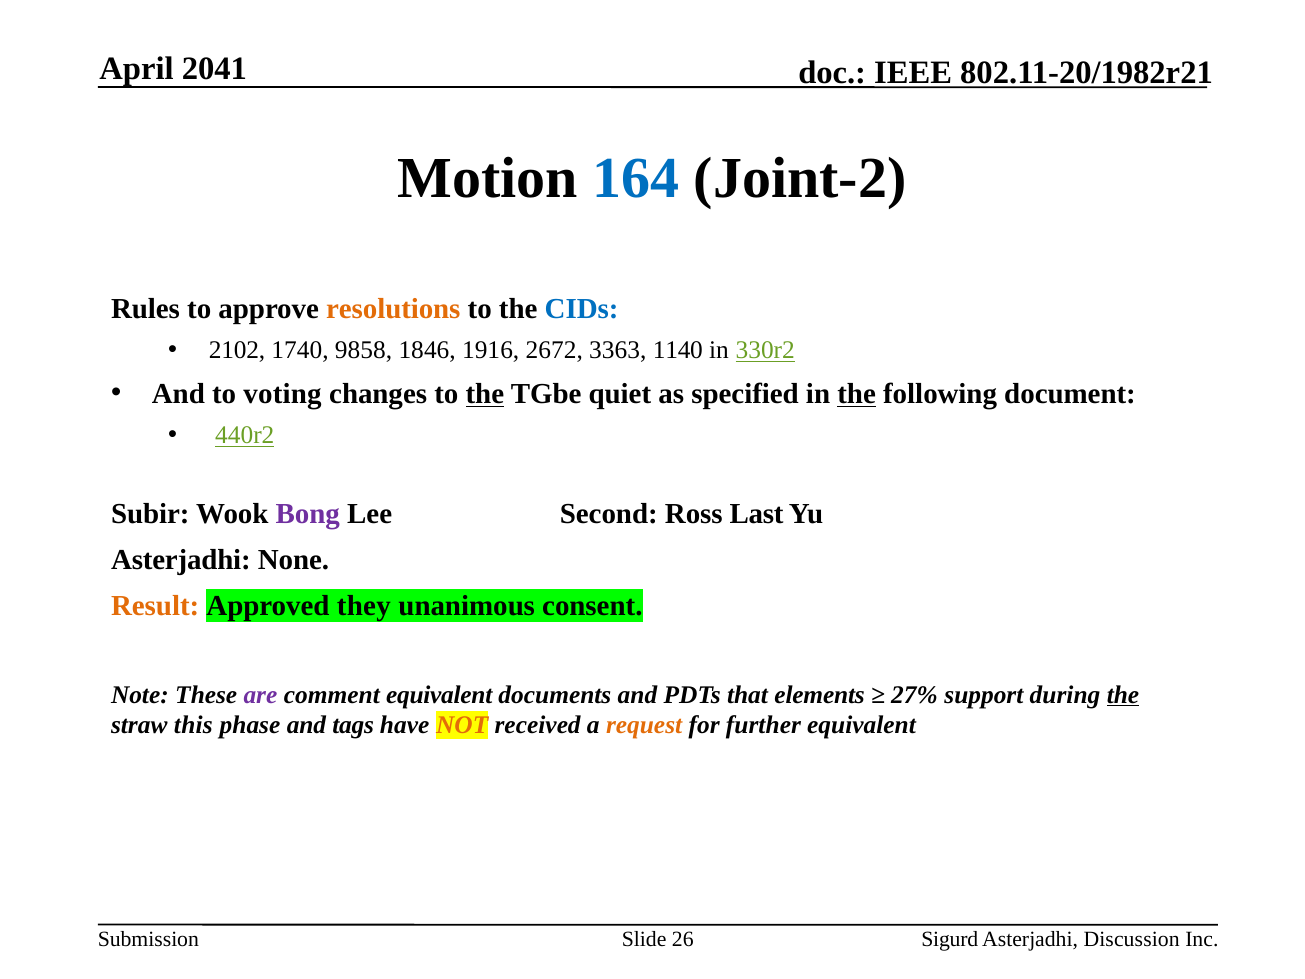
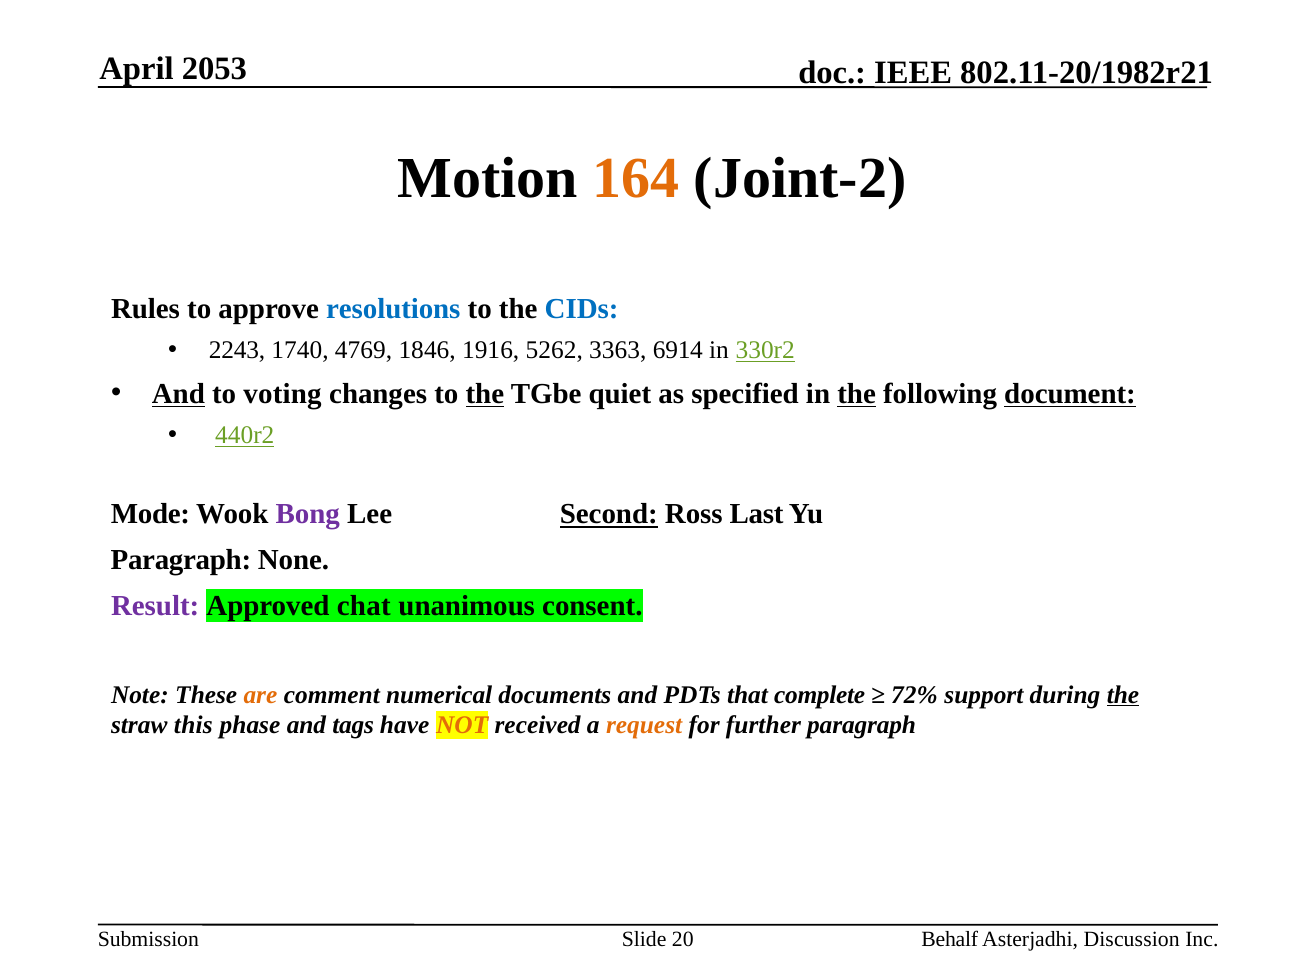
2041: 2041 -> 2053
164 colour: blue -> orange
resolutions colour: orange -> blue
2102: 2102 -> 2243
9858: 9858 -> 4769
2672: 2672 -> 5262
1140: 1140 -> 6914
And at (178, 394) underline: none -> present
document underline: none -> present
Subir: Subir -> Mode
Second underline: none -> present
Asterjadhi at (181, 560): Asterjadhi -> Paragraph
Result colour: orange -> purple
they: they -> chat
are colour: purple -> orange
comment equivalent: equivalent -> numerical
elements: elements -> complete
27%: 27% -> 72%
further equivalent: equivalent -> paragraph
26: 26 -> 20
Sigurd: Sigurd -> Behalf
